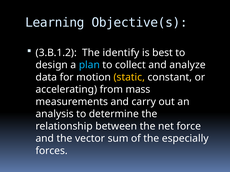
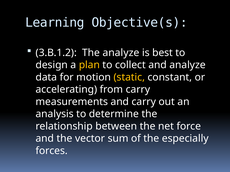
The identify: identify -> analyze
plan colour: light blue -> yellow
from mass: mass -> carry
